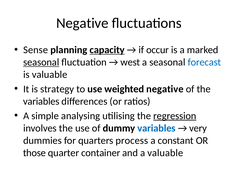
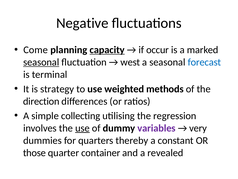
Sense: Sense -> Come
is valuable: valuable -> terminal
weighted negative: negative -> methods
variables at (41, 101): variables -> direction
analysing: analysing -> collecting
regression underline: present -> none
use at (82, 128) underline: none -> present
variables at (156, 128) colour: blue -> purple
process: process -> thereby
a valuable: valuable -> revealed
